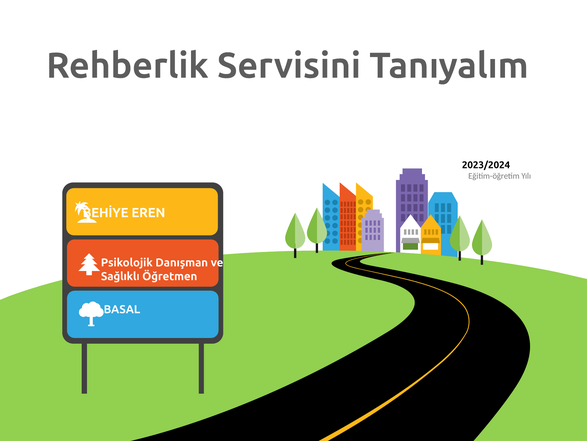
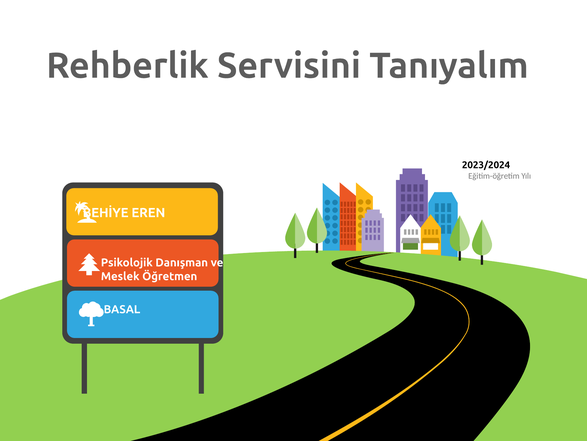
Sağlıklı: Sağlıklı -> Meslek
